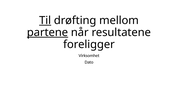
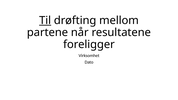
partene underline: present -> none
